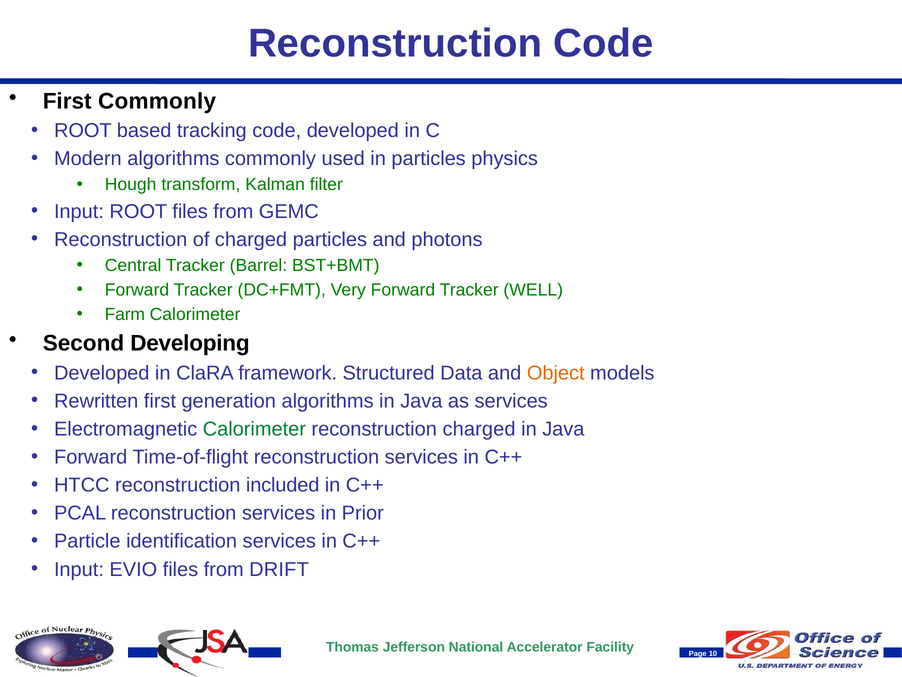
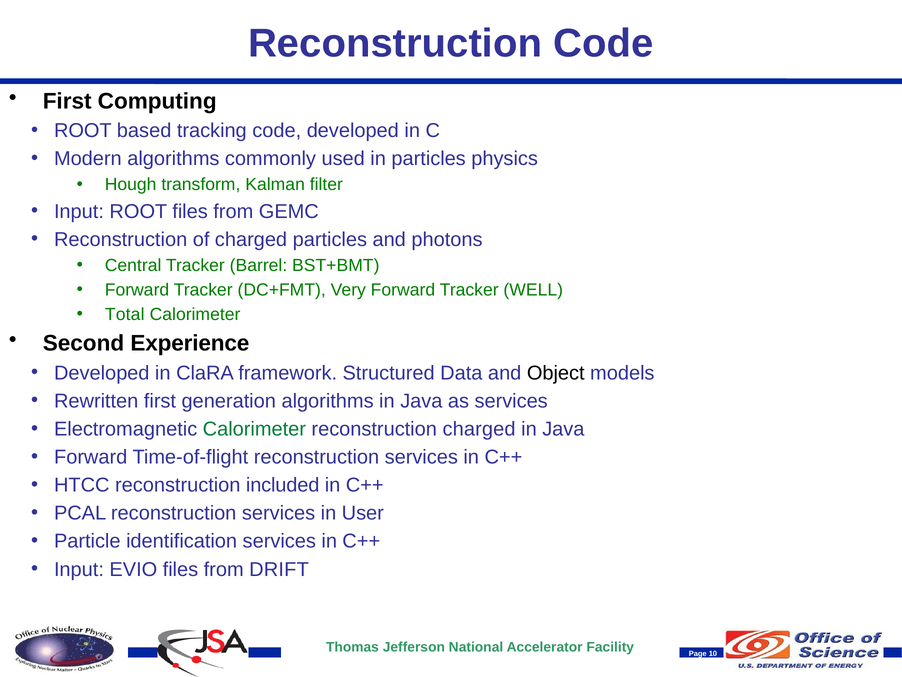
First Commonly: Commonly -> Computing
Farm: Farm -> Total
Developing: Developing -> Experience
Object colour: orange -> black
Prior: Prior -> User
